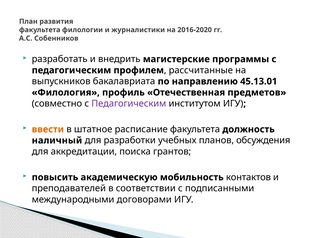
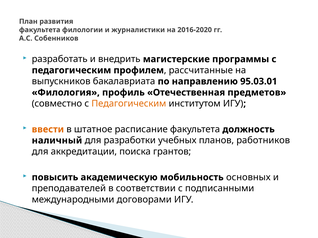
45.13.01: 45.13.01 -> 95.03.01
Педагогическим at (129, 104) colour: purple -> orange
обсуждения: обсуждения -> работников
контактов: контактов -> основных
